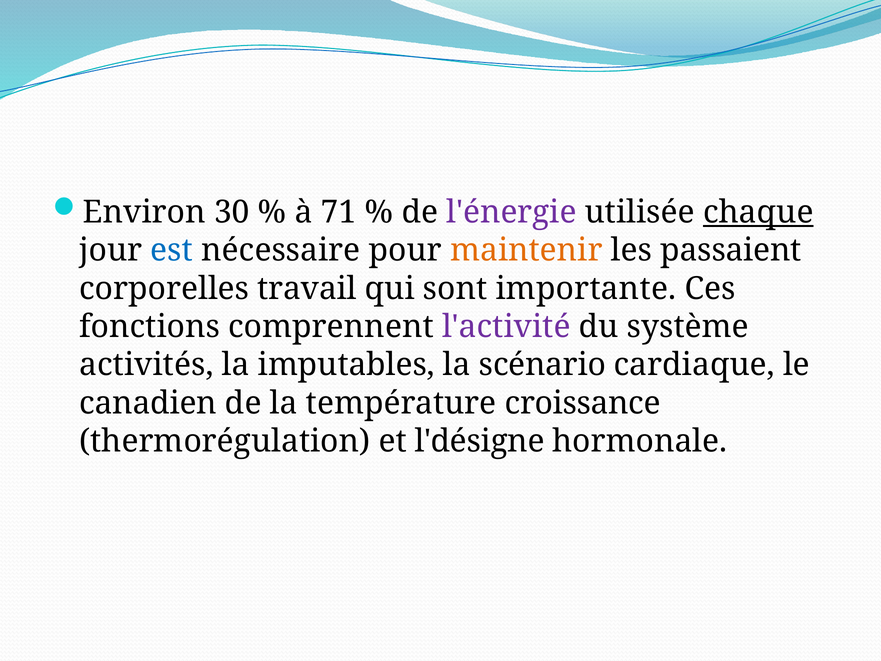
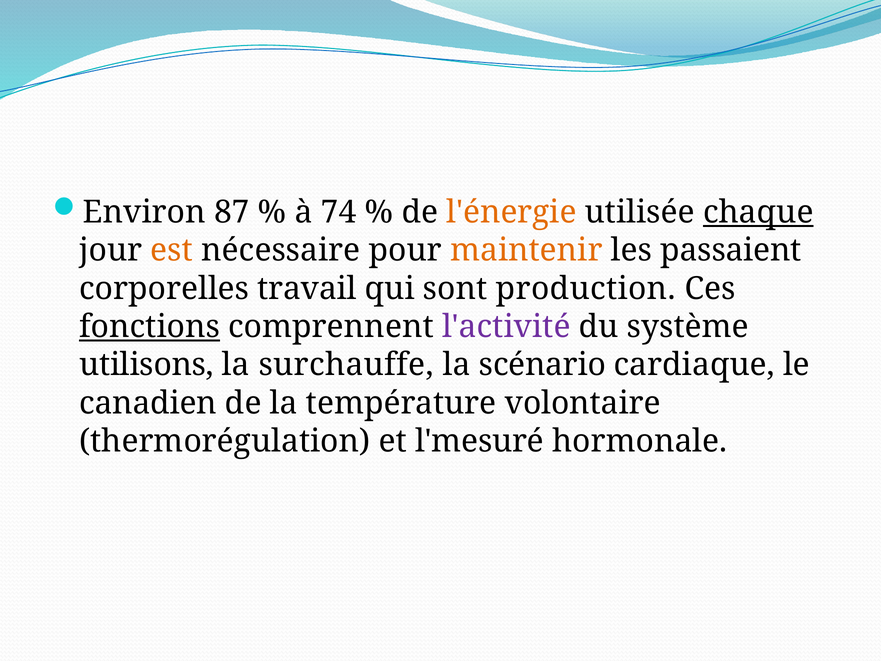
30: 30 -> 87
71: 71 -> 74
l'énergie colour: purple -> orange
est colour: blue -> orange
importante: importante -> production
fonctions underline: none -> present
activités: activités -> utilisons
imputables: imputables -> surchauffe
croissance: croissance -> volontaire
l'désigne: l'désigne -> l'mesuré
